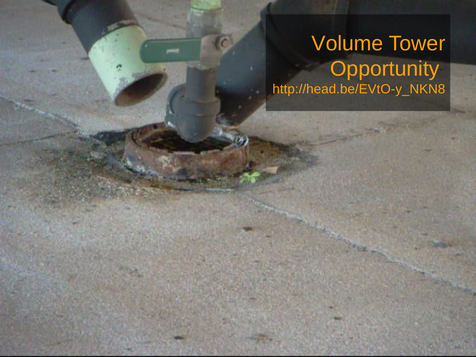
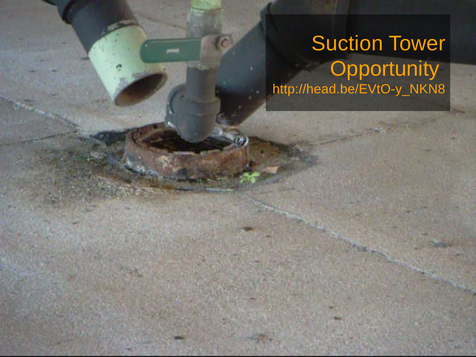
Volume: Volume -> Suction
